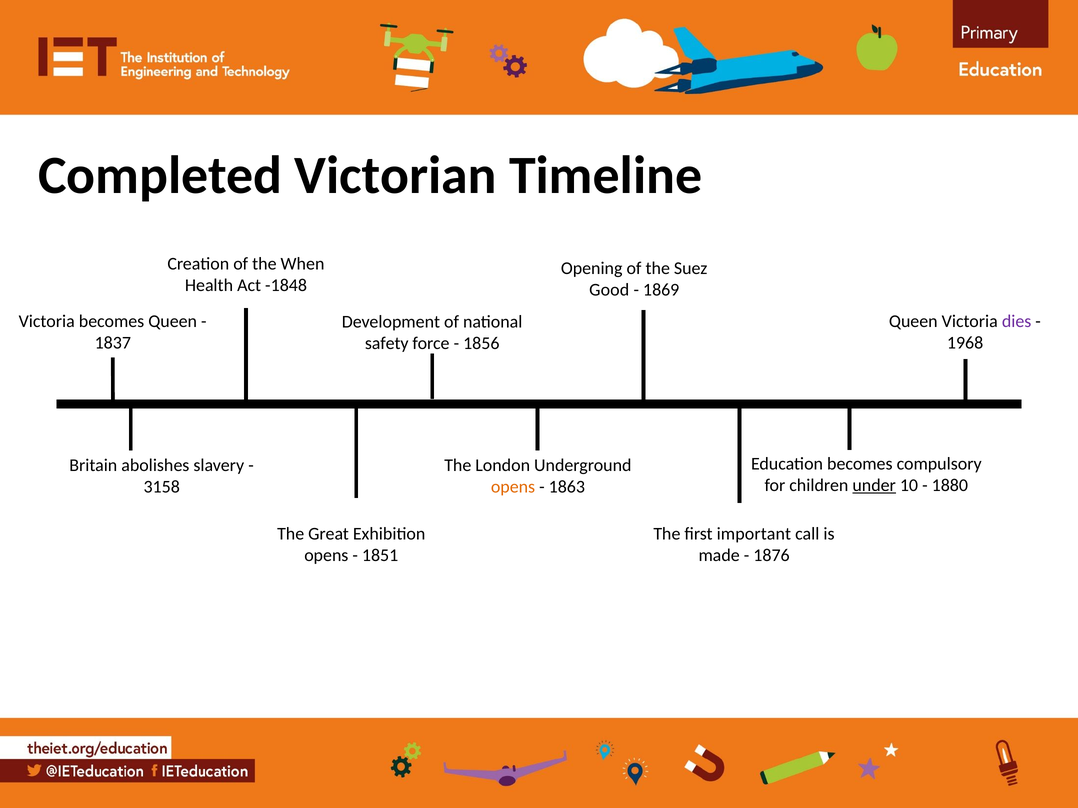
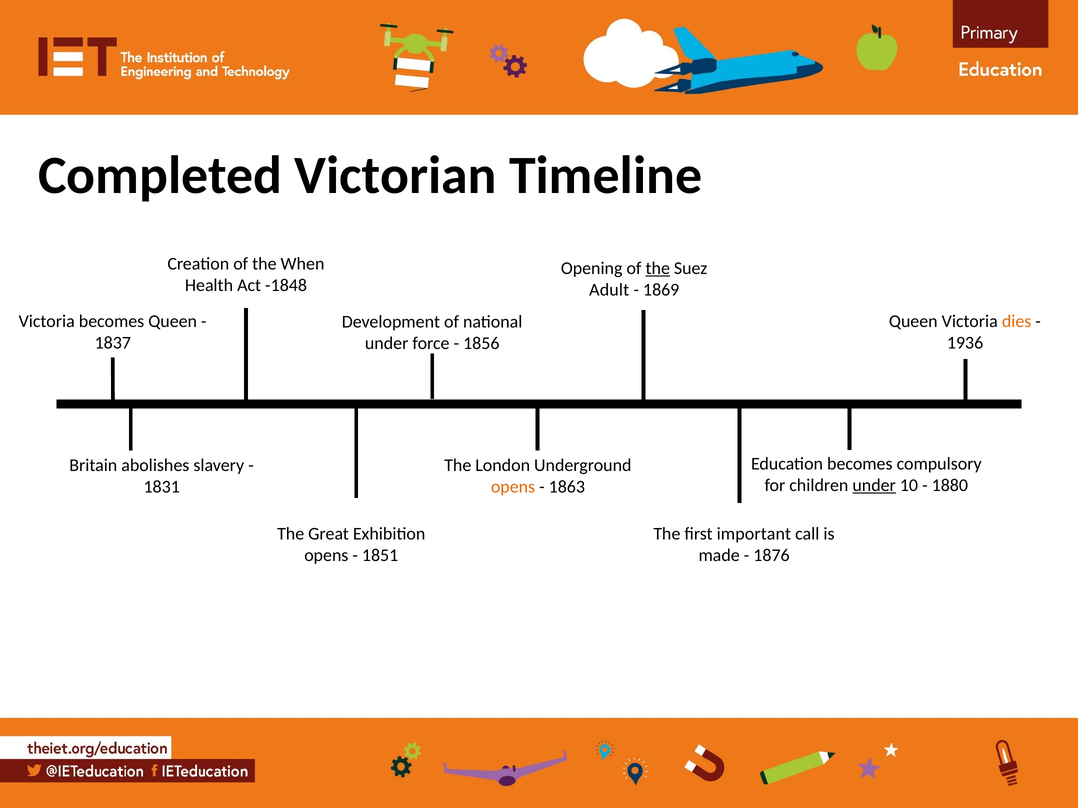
the at (658, 269) underline: none -> present
Good: Good -> Adult
dies colour: purple -> orange
1968: 1968 -> 1936
safety at (387, 343): safety -> under
3158: 3158 -> 1831
